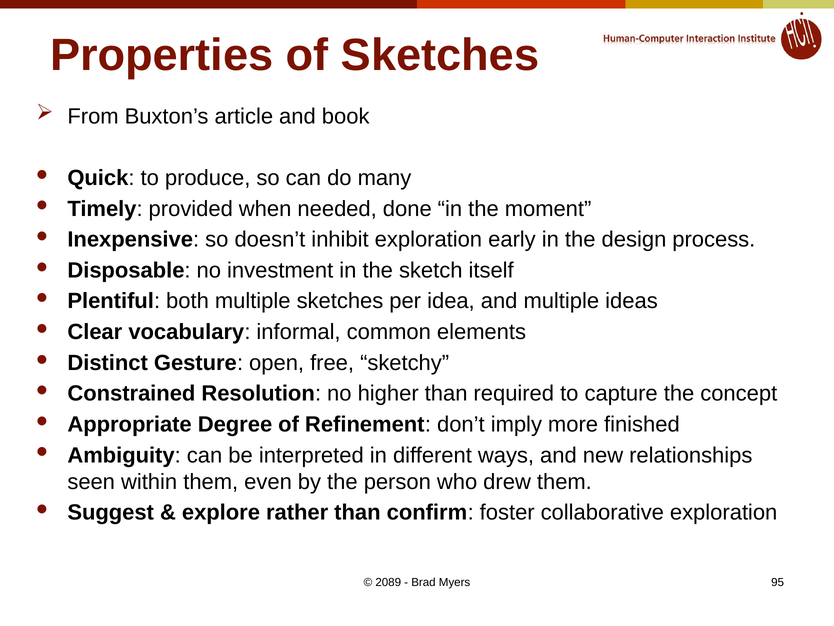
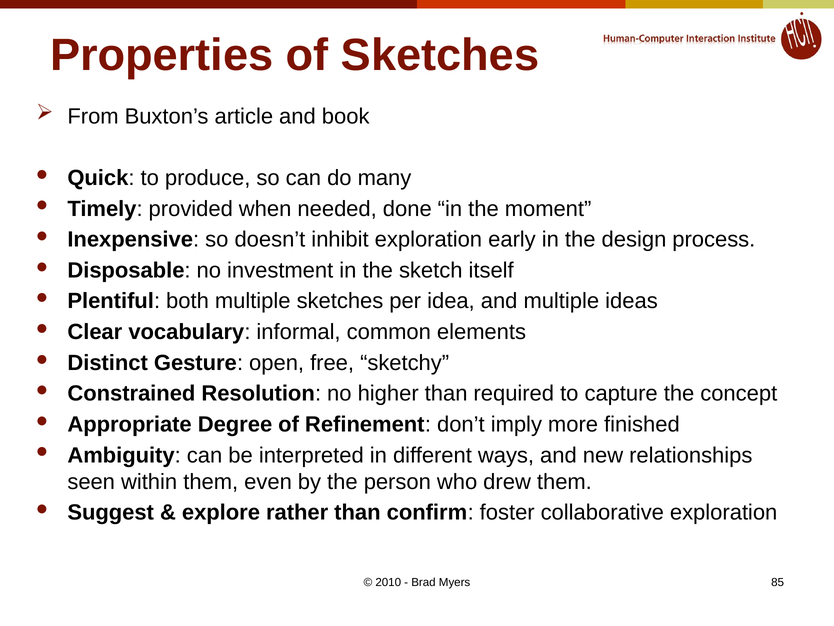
2089: 2089 -> 2010
95: 95 -> 85
